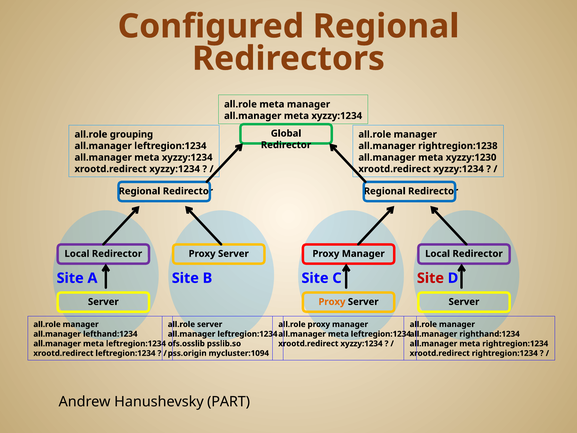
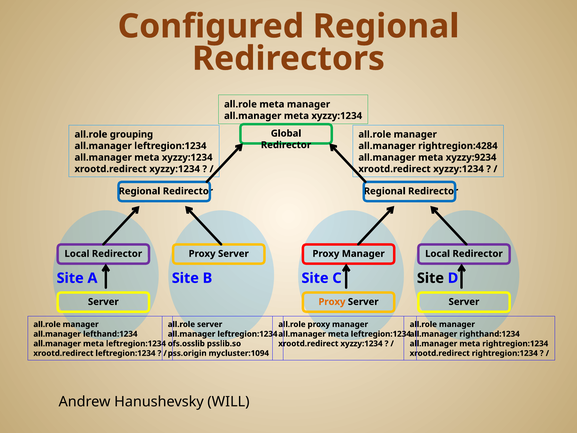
rightregion:1238: rightregion:1238 -> rightregion:4284
xyzzy:1230: xyzzy:1230 -> xyzzy:9234
Site at (430, 278) colour: red -> black
PART: PART -> WILL
